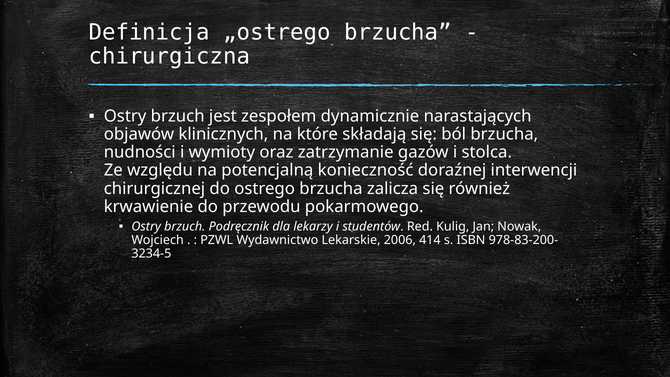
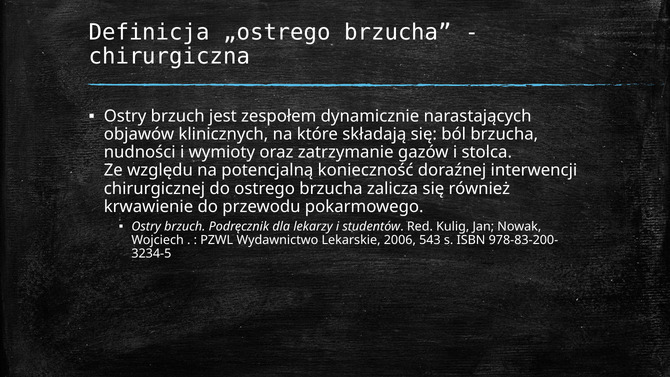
414: 414 -> 543
